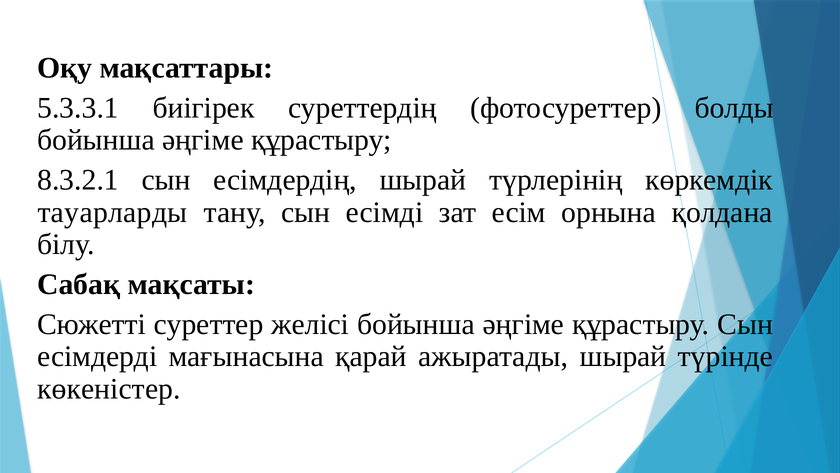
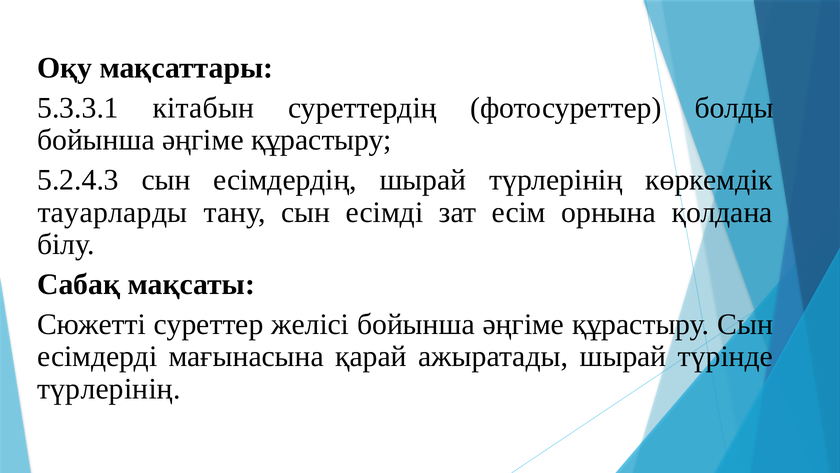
биігірек: биігірек -> кітабын
8.3.2.1: 8.3.2.1 -> 5.2.4.3
көкеністер at (109, 388): көкеністер -> түрлерінің
